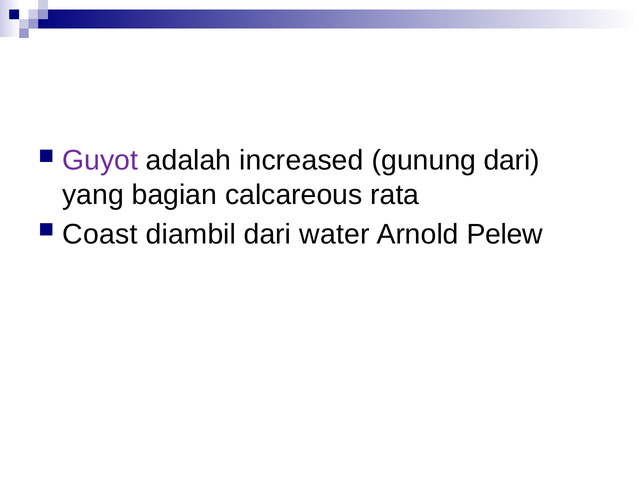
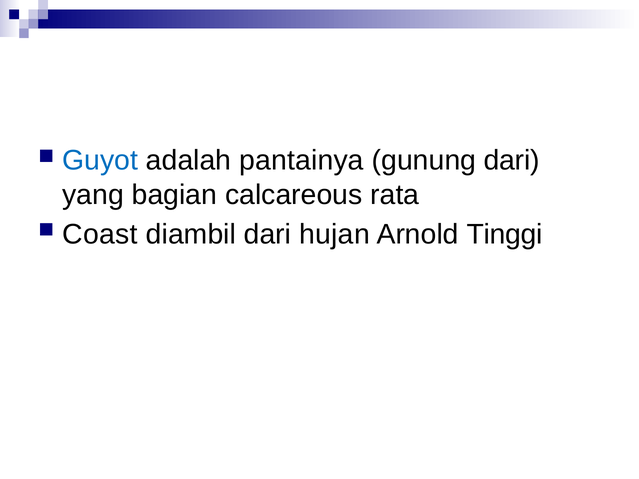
Guyot colour: purple -> blue
increased: increased -> pantainya
water: water -> hujan
Pelew: Pelew -> Tinggi
